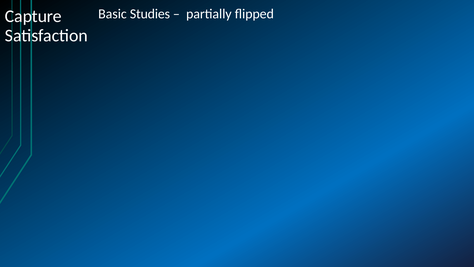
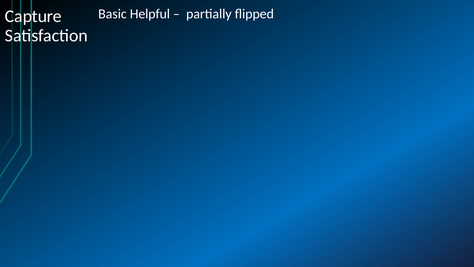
Studies: Studies -> Helpful
